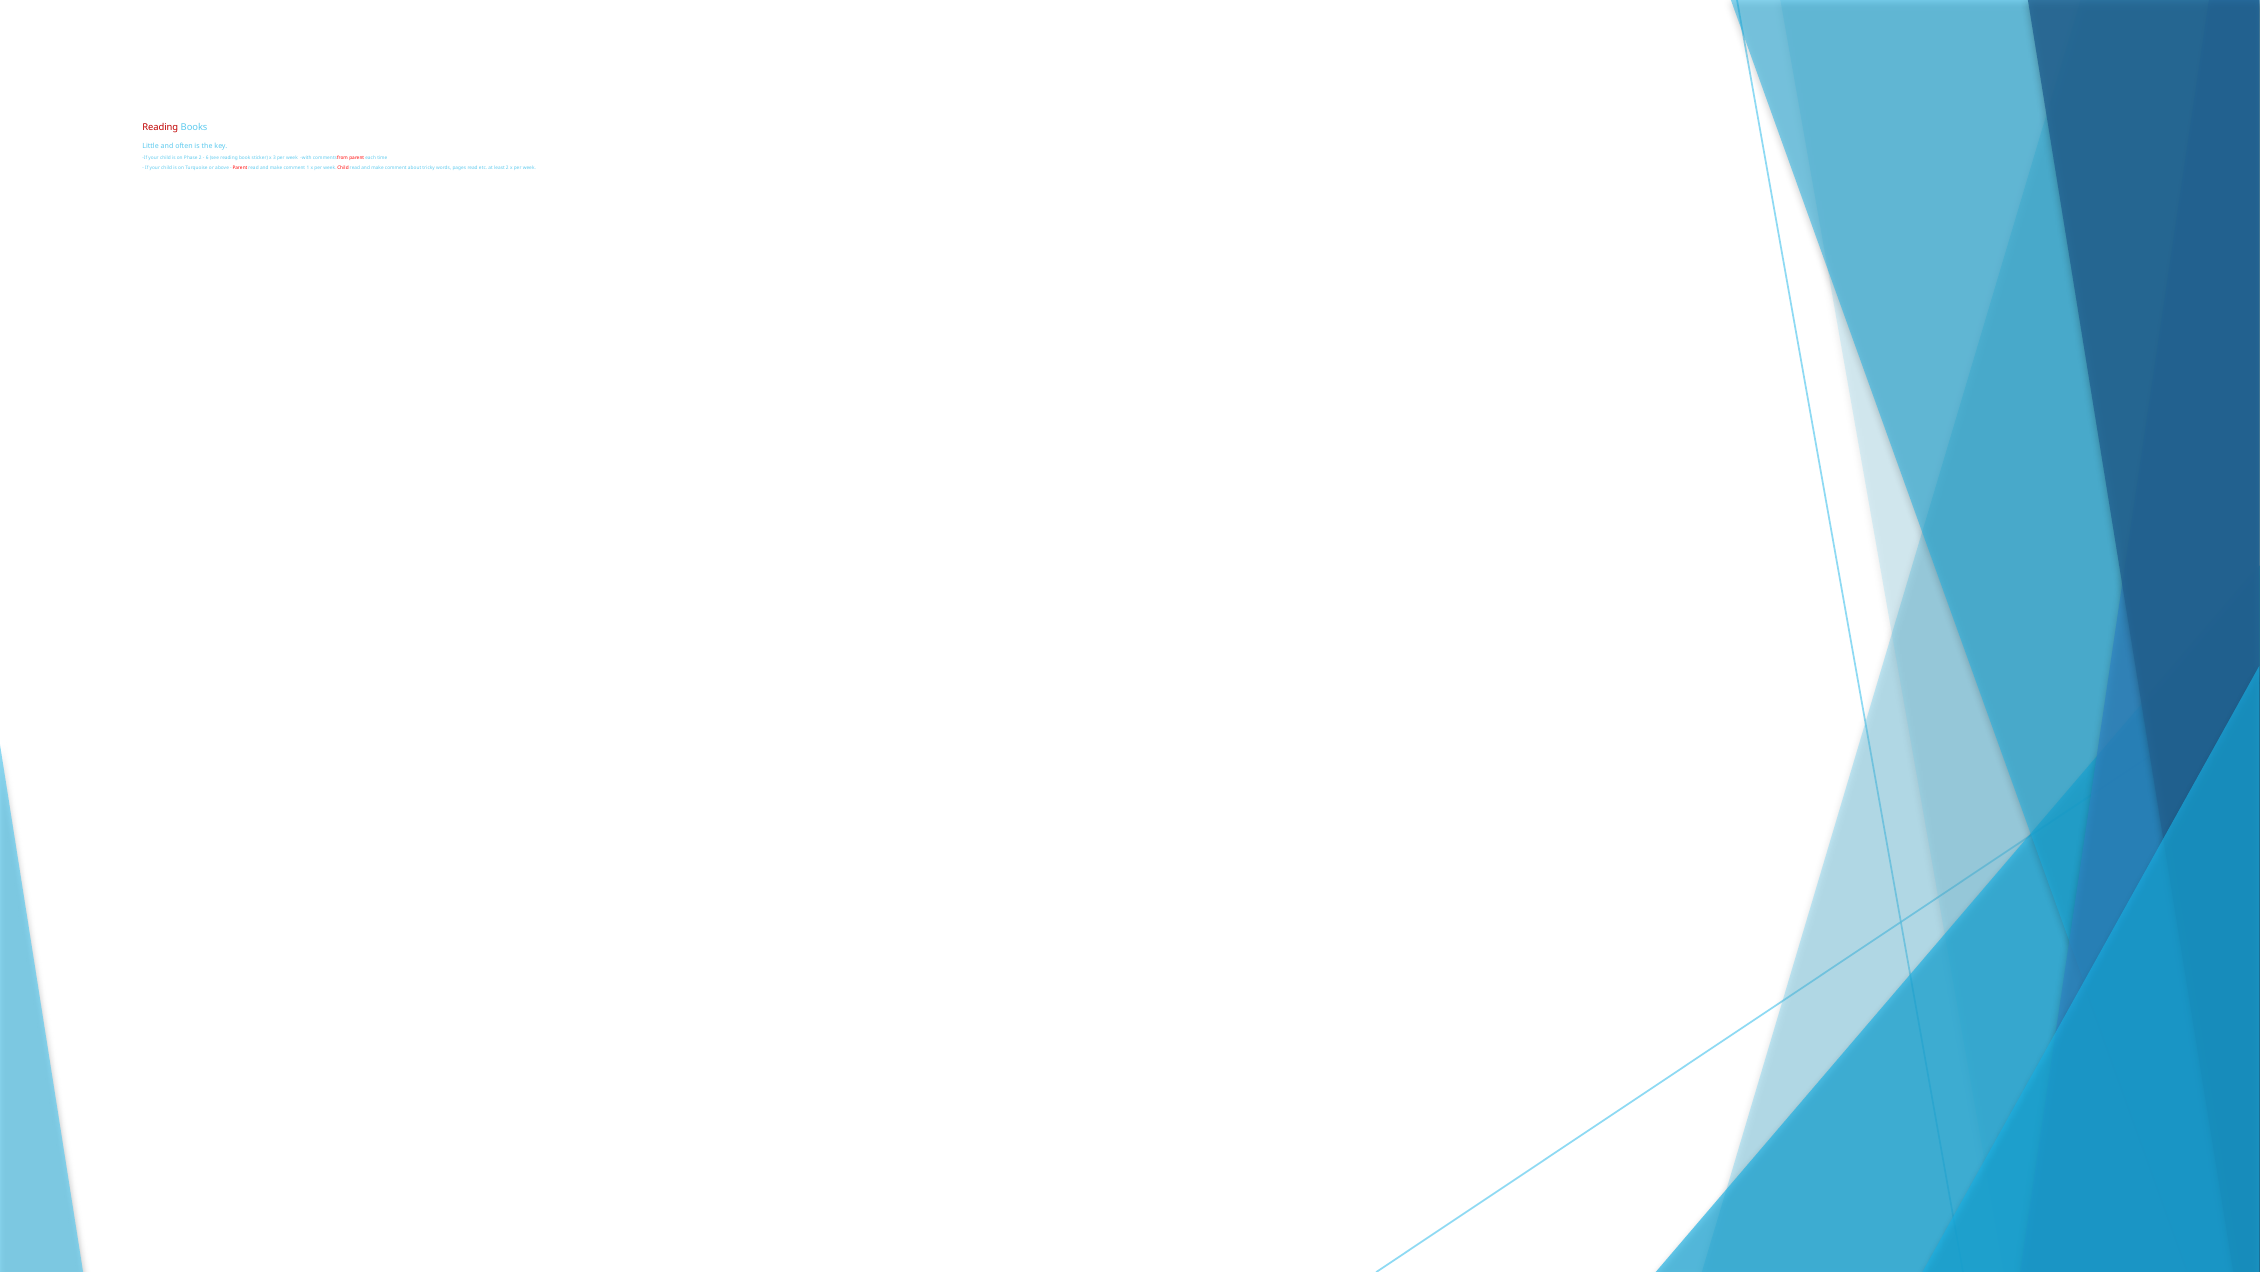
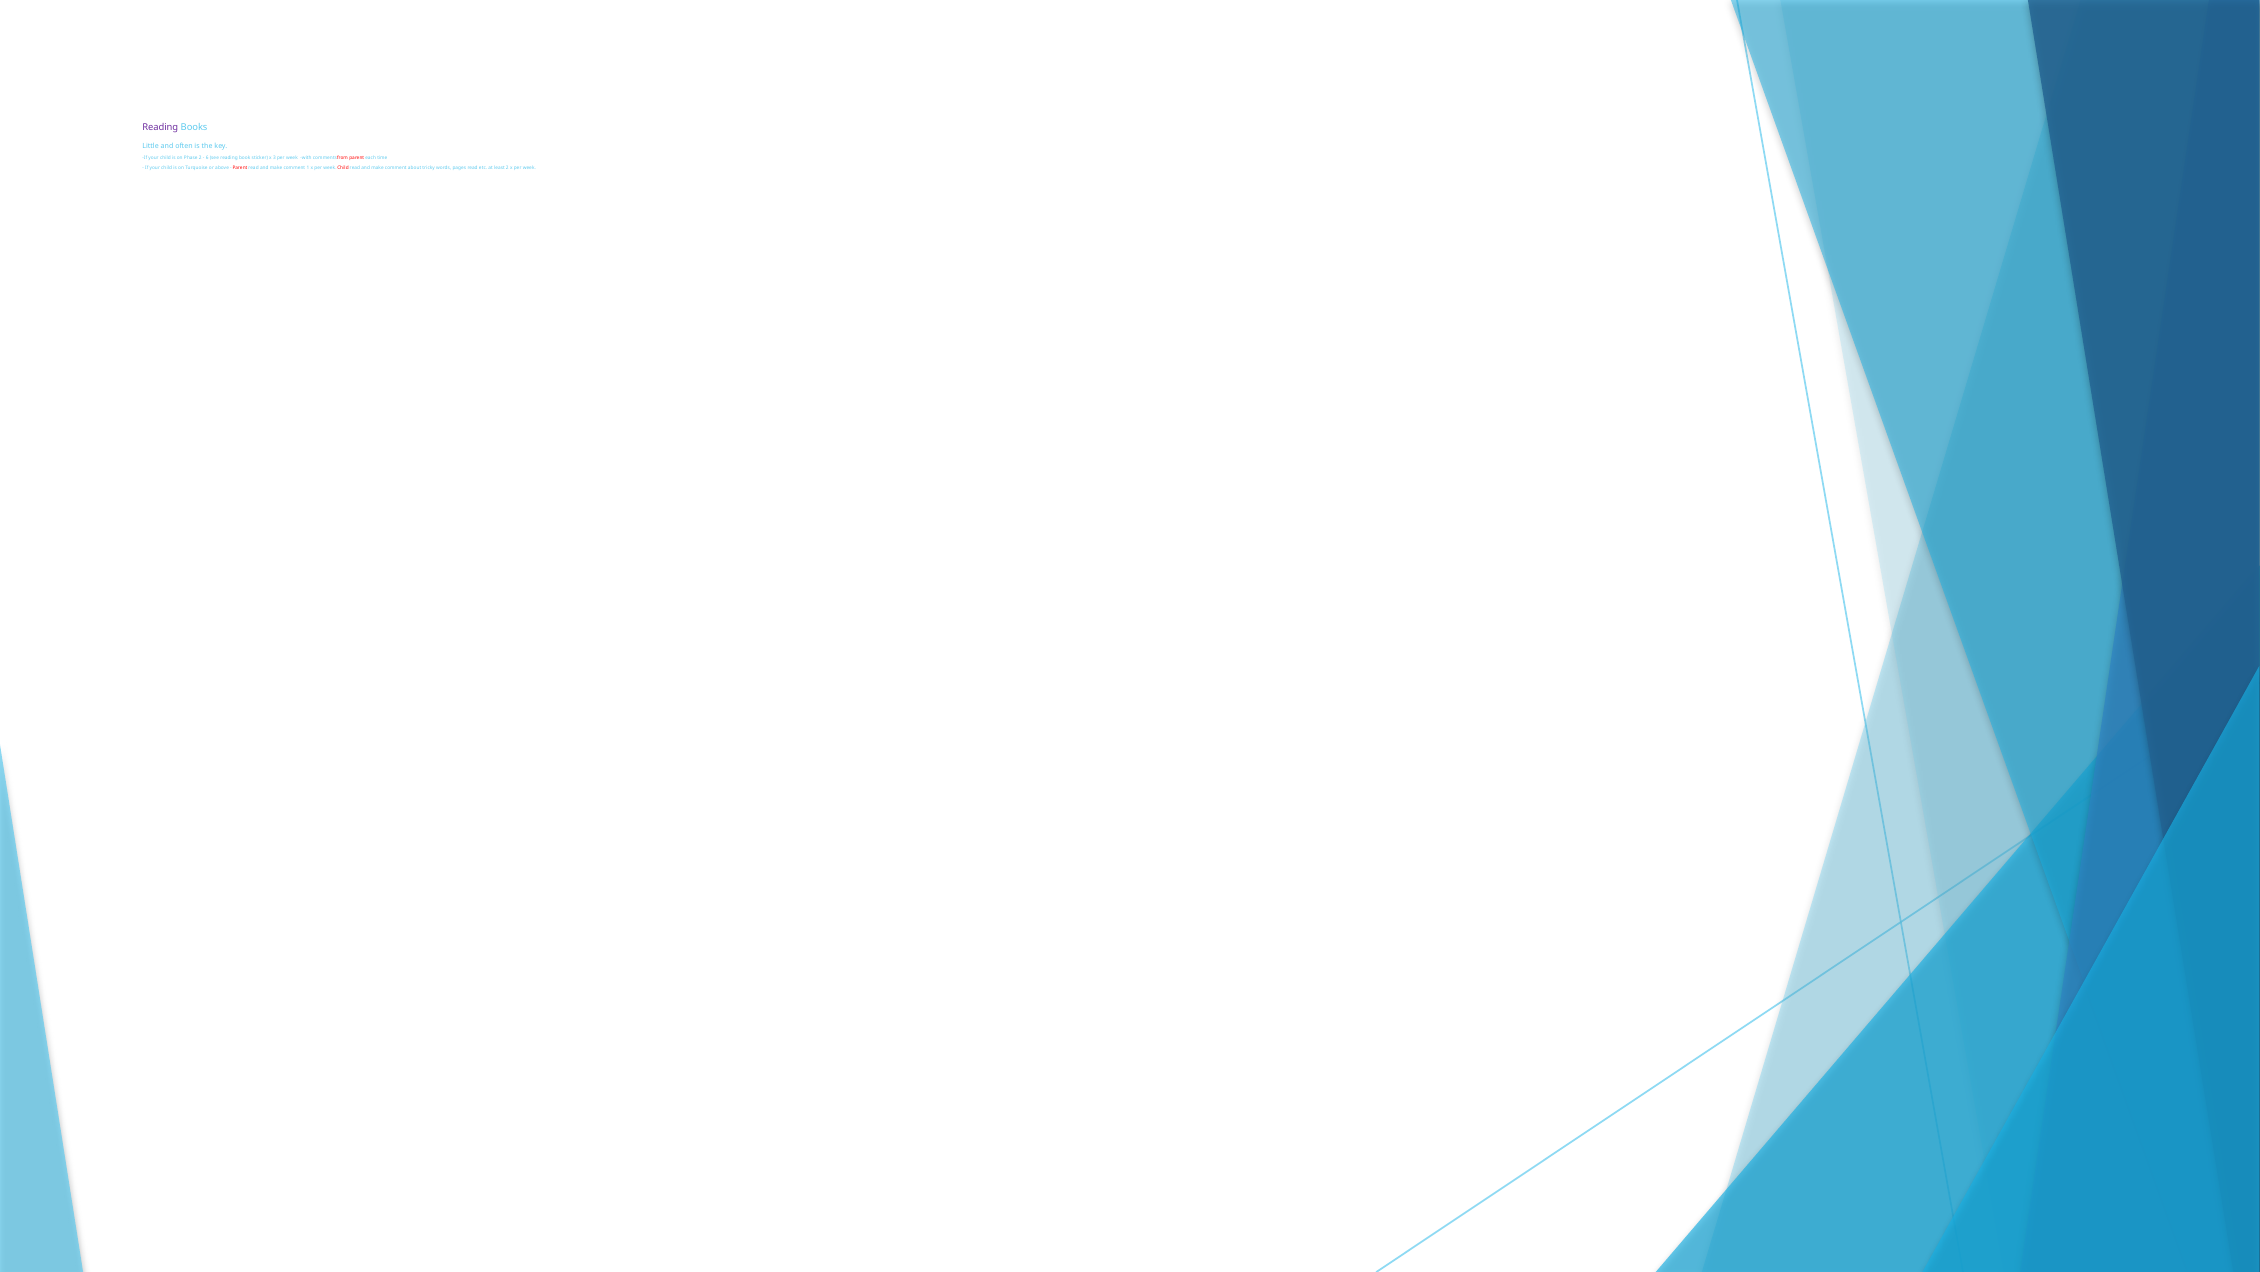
Reading at (160, 128) colour: red -> purple
